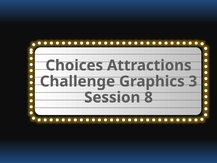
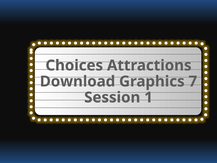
Challenge: Challenge -> Download
3: 3 -> 7
8: 8 -> 1
